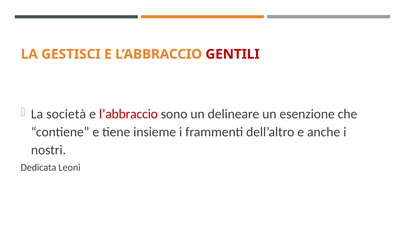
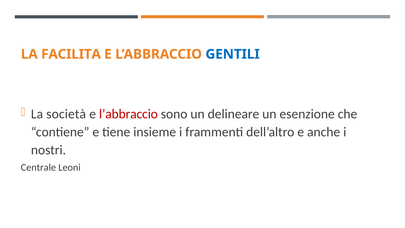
GESTISCI: GESTISCI -> FACILITA
GENTILI colour: red -> blue
Dedicata: Dedicata -> Centrale
